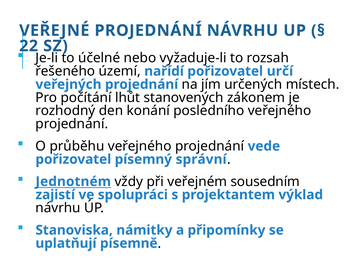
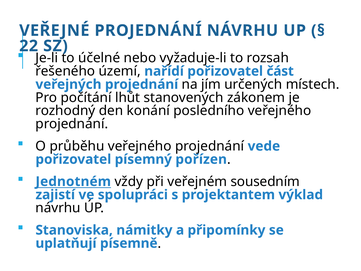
určí: určí -> část
správní: správní -> pořízen
